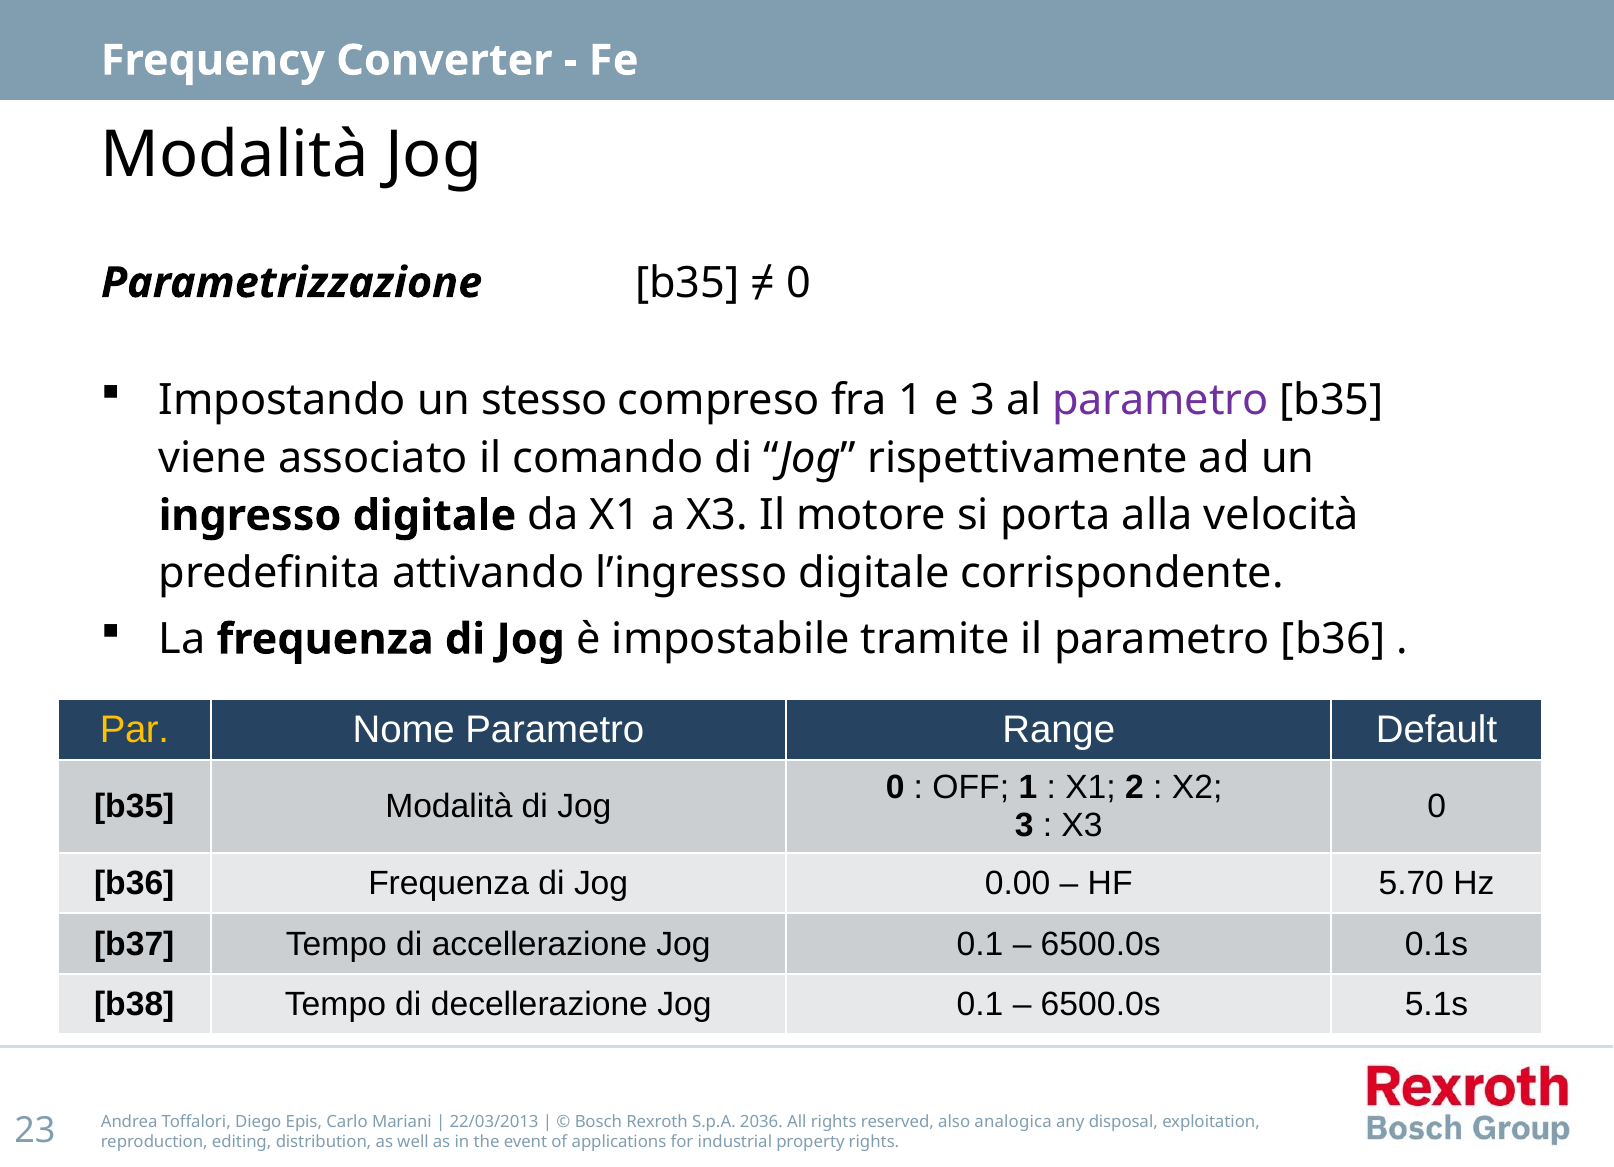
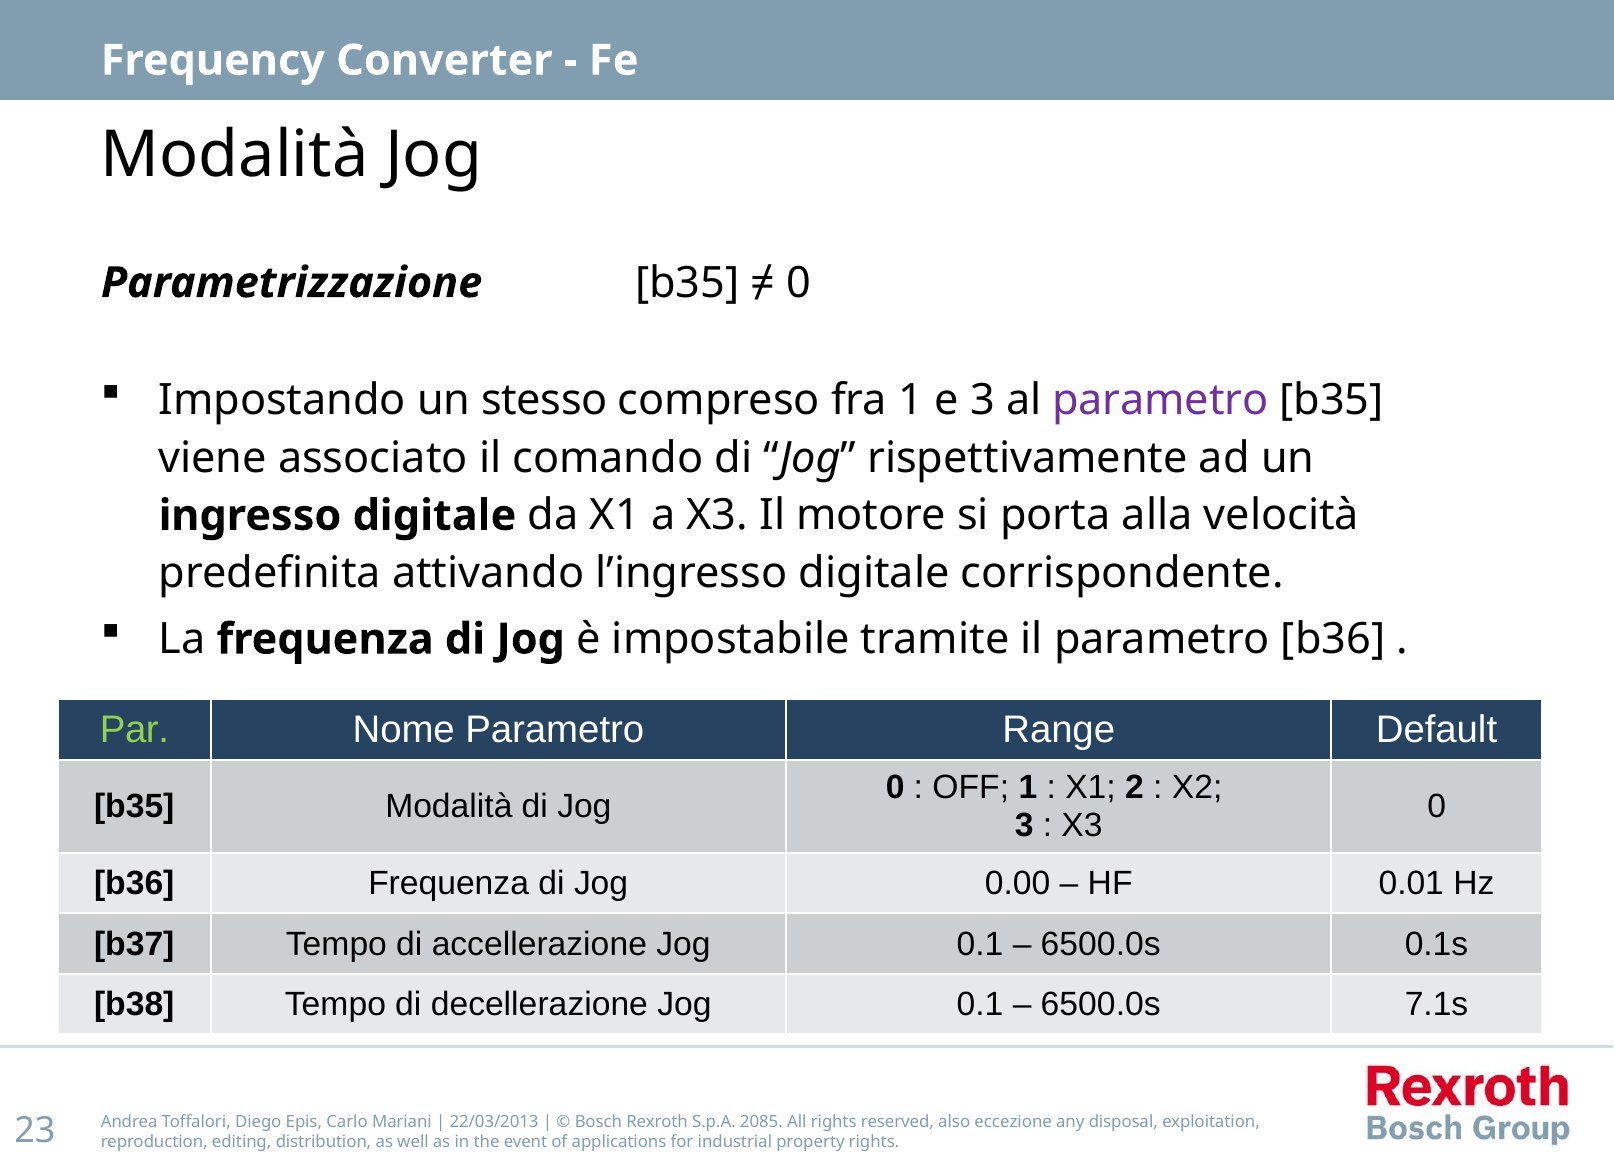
Par colour: yellow -> light green
5.70: 5.70 -> 0.01
5.1s: 5.1s -> 7.1s
2036: 2036 -> 2085
analogica: analogica -> eccezione
